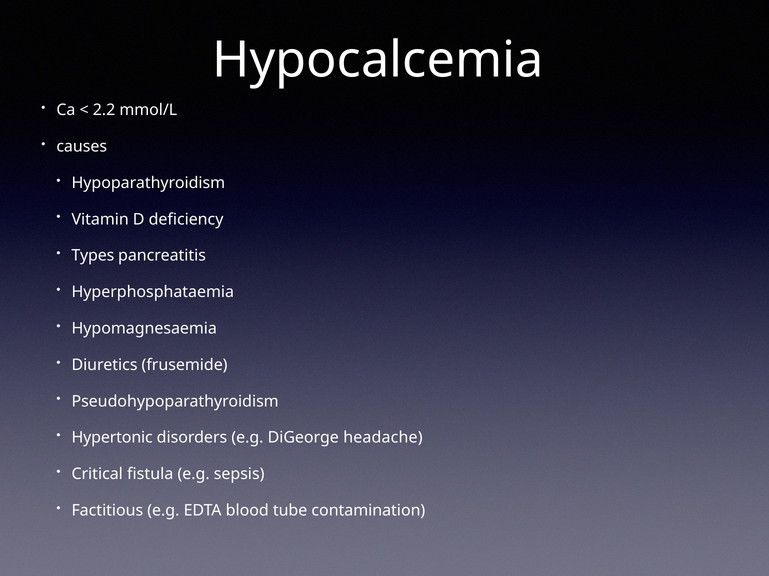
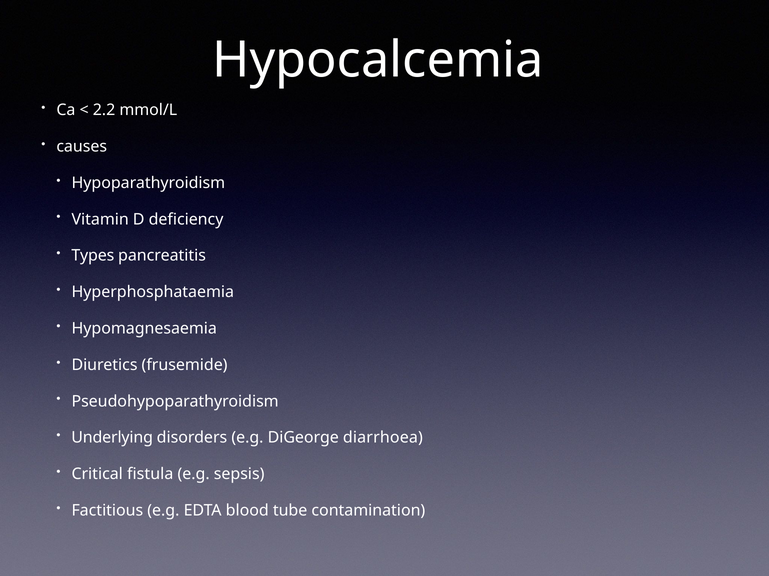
Hypertonic: Hypertonic -> Underlying
headache: headache -> diarrhoea
